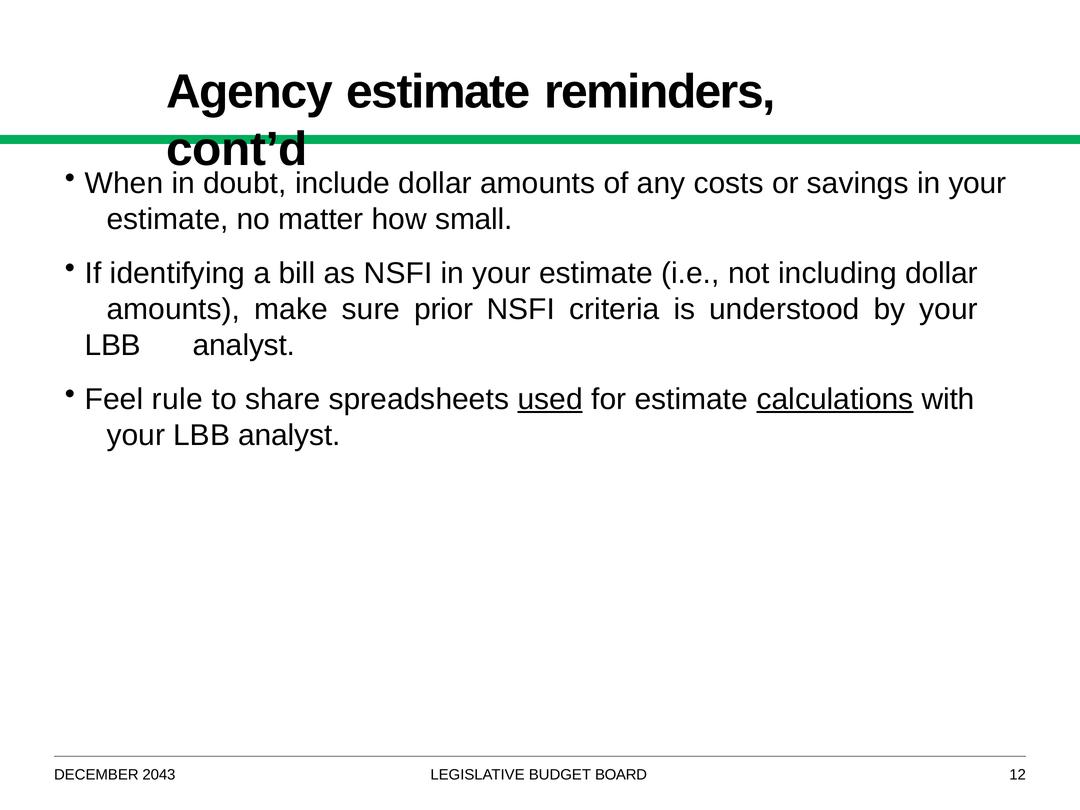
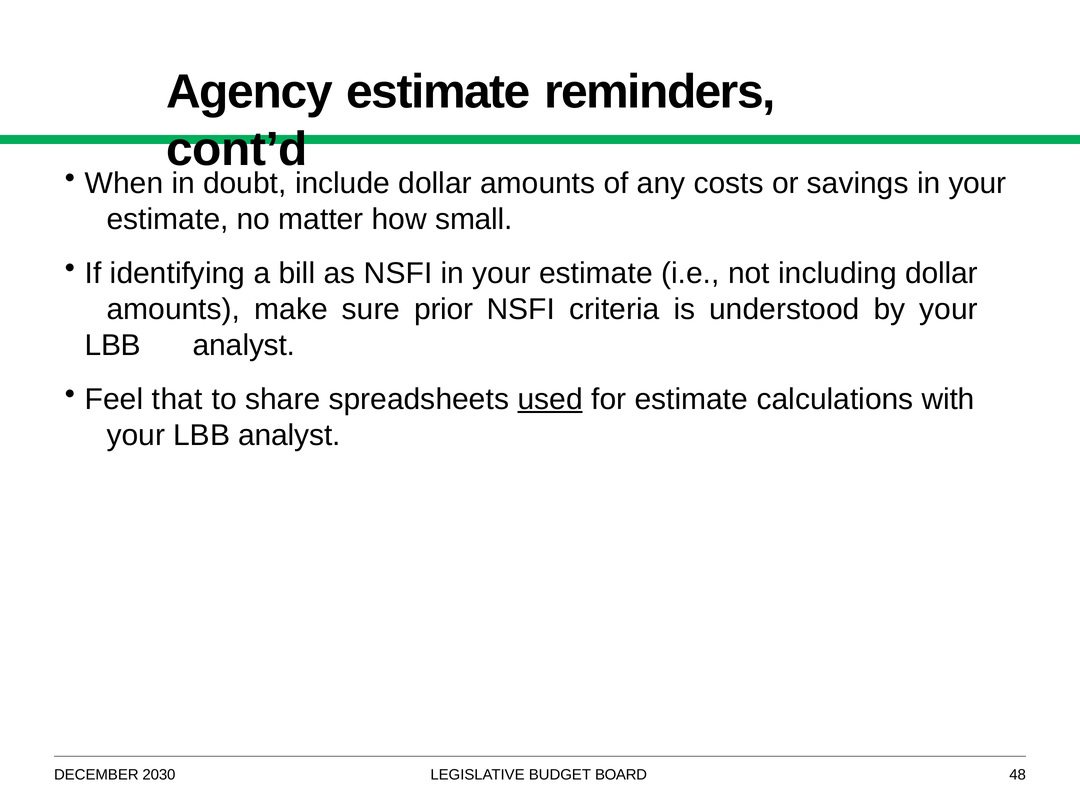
rule: rule -> that
calculations underline: present -> none
2043: 2043 -> 2030
12: 12 -> 48
